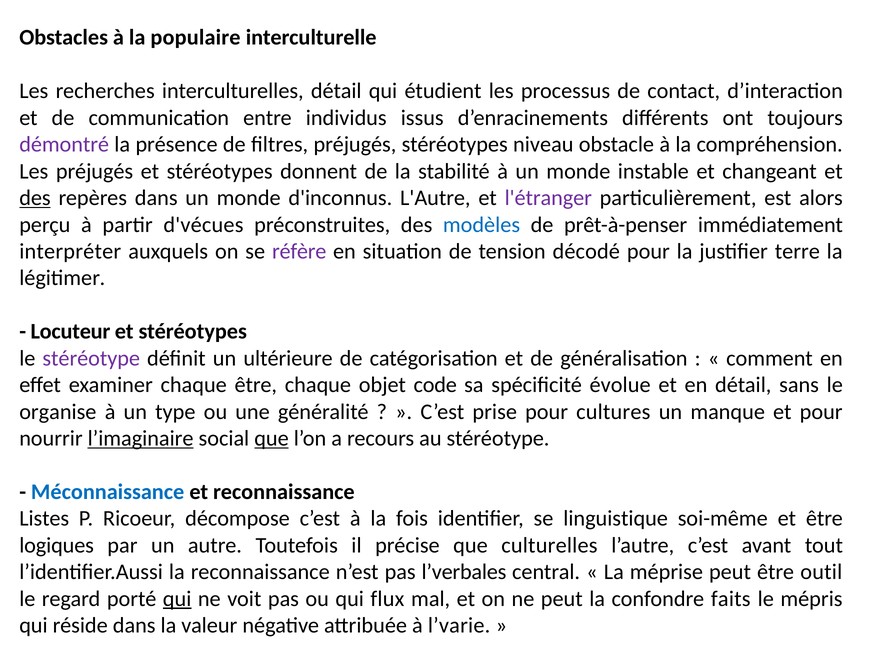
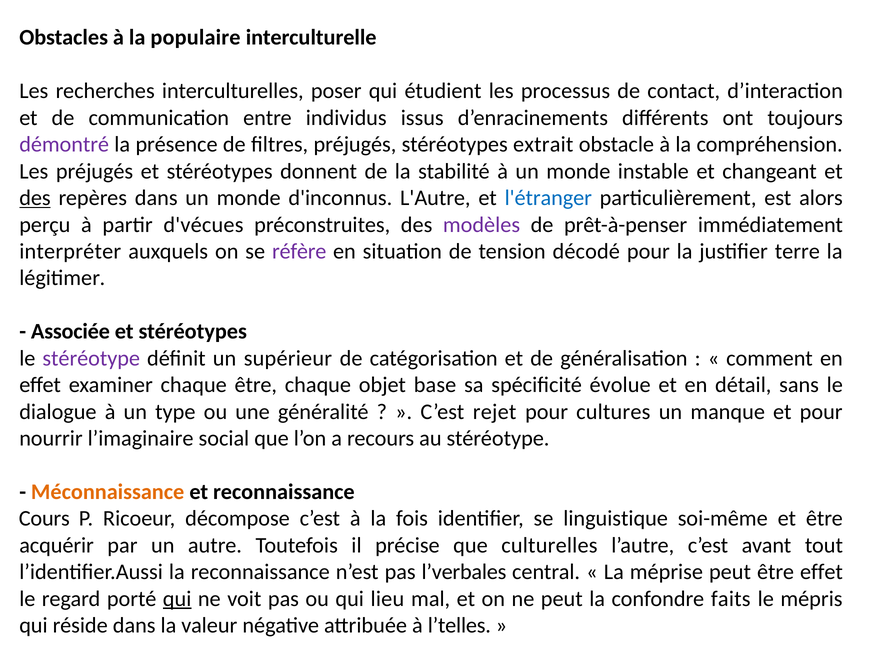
interculturelles détail: détail -> poser
niveau: niveau -> extrait
l'étranger colour: purple -> blue
modèles colour: blue -> purple
Locuteur: Locuteur -> Associée
ultérieure: ultérieure -> supérieur
code: code -> base
organise: organise -> dialogue
prise: prise -> rejet
l’imaginaire underline: present -> none
que at (272, 439) underline: present -> none
Méconnaissance colour: blue -> orange
Listes: Listes -> Cours
logiques: logiques -> acquérir
être outil: outil -> effet
flux: flux -> lieu
l’varie: l’varie -> l’telles
